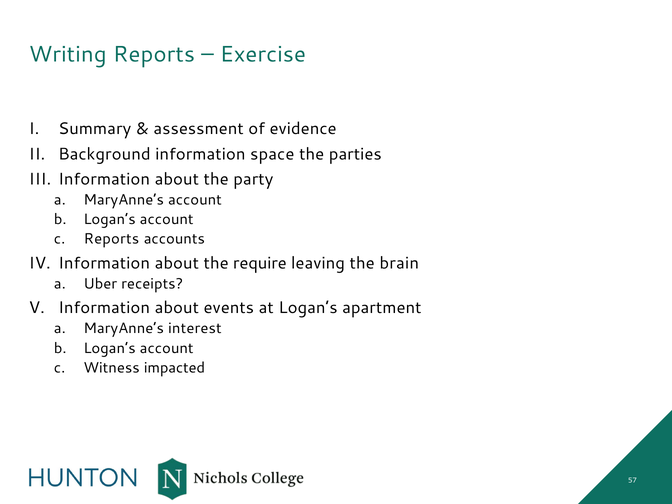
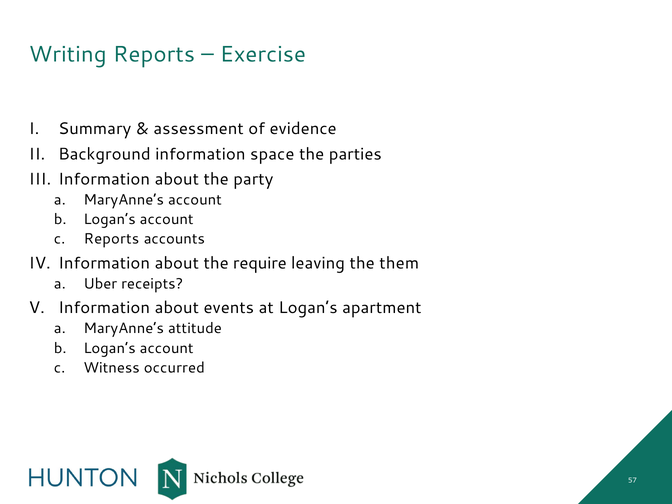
brain: brain -> them
interest: interest -> attitude
impacted: impacted -> occurred
